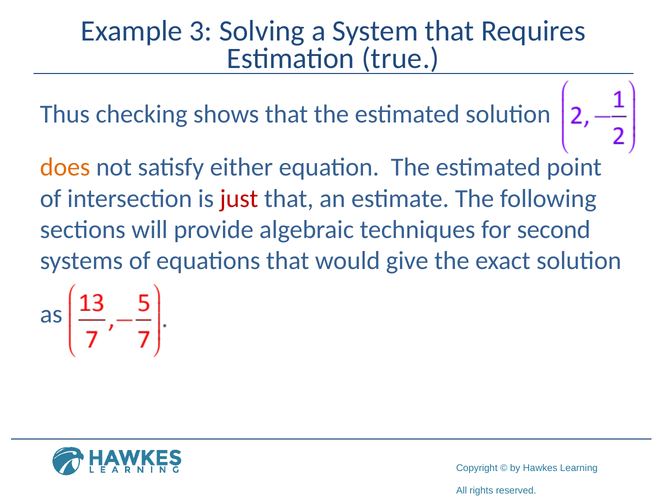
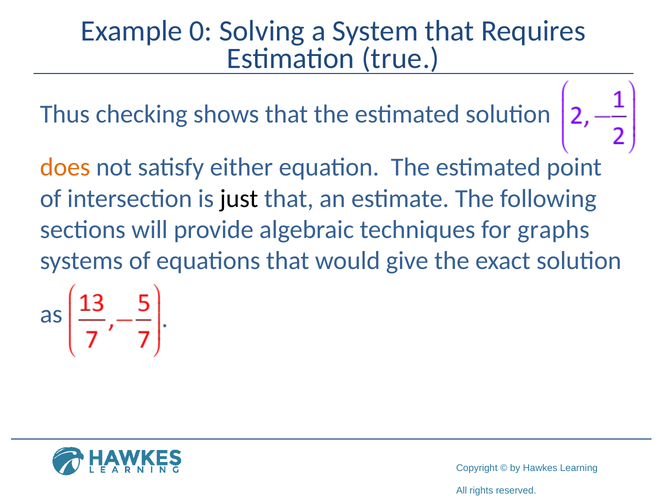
3: 3 -> 0
just colour: red -> black
second: second -> graphs
